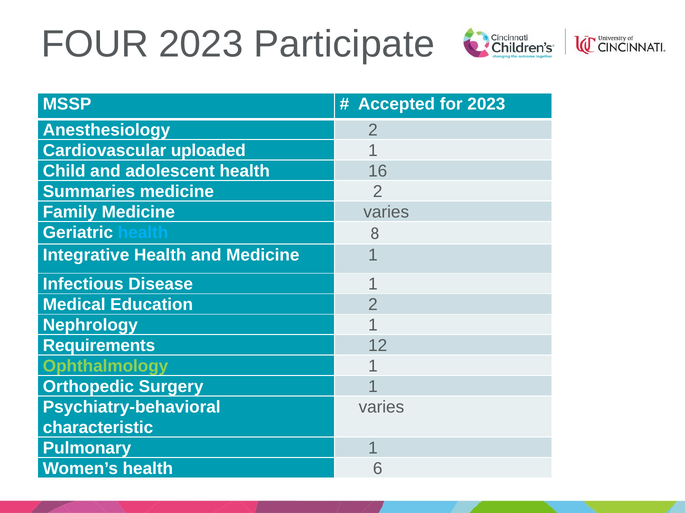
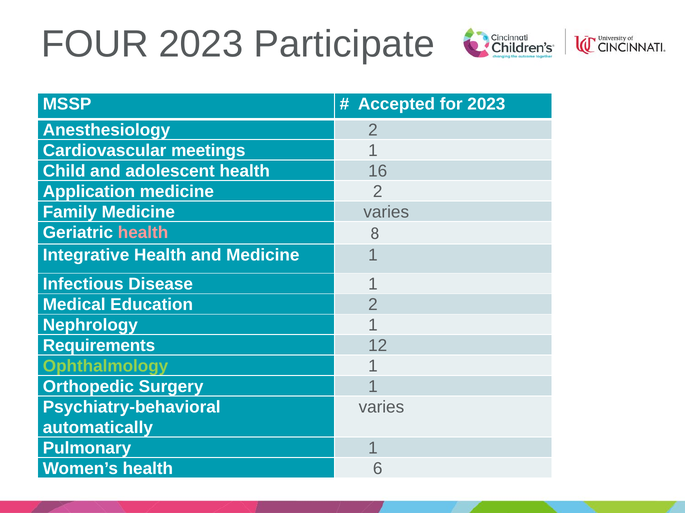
uploaded: uploaded -> meetings
Summaries: Summaries -> Application
health at (143, 233) colour: light blue -> pink
characteristic: characteristic -> automatically
